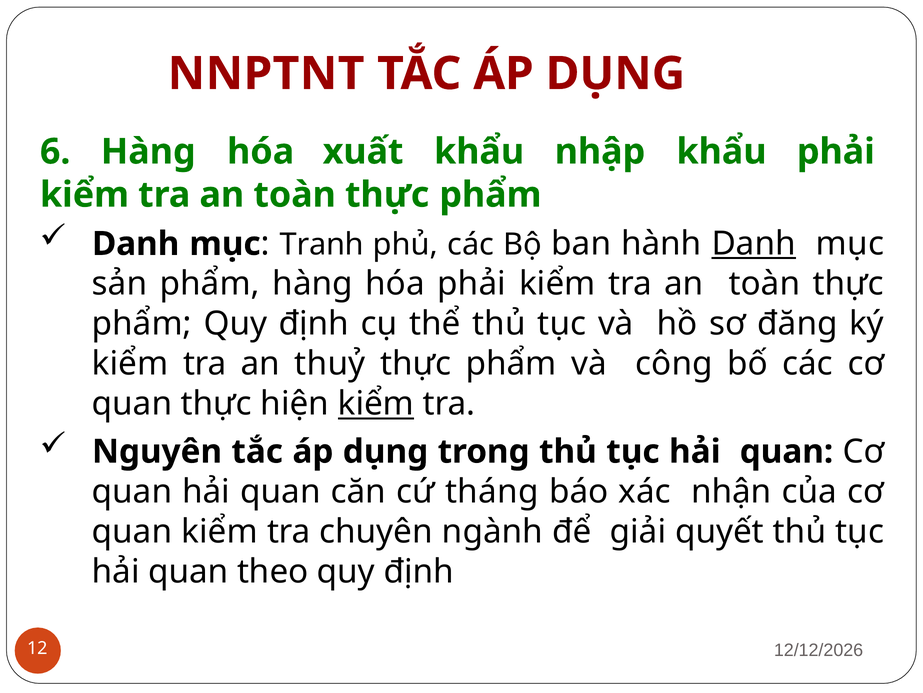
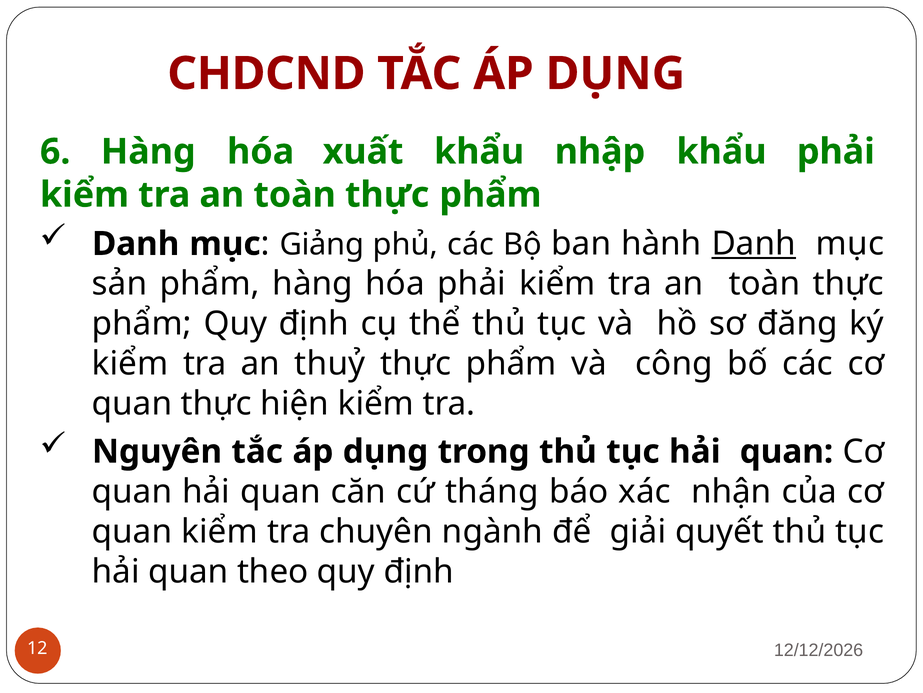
NNPTNT: NNPTNT -> CHDCND
Tranh: Tranh -> Giảng
kiểm at (376, 404) underline: present -> none
